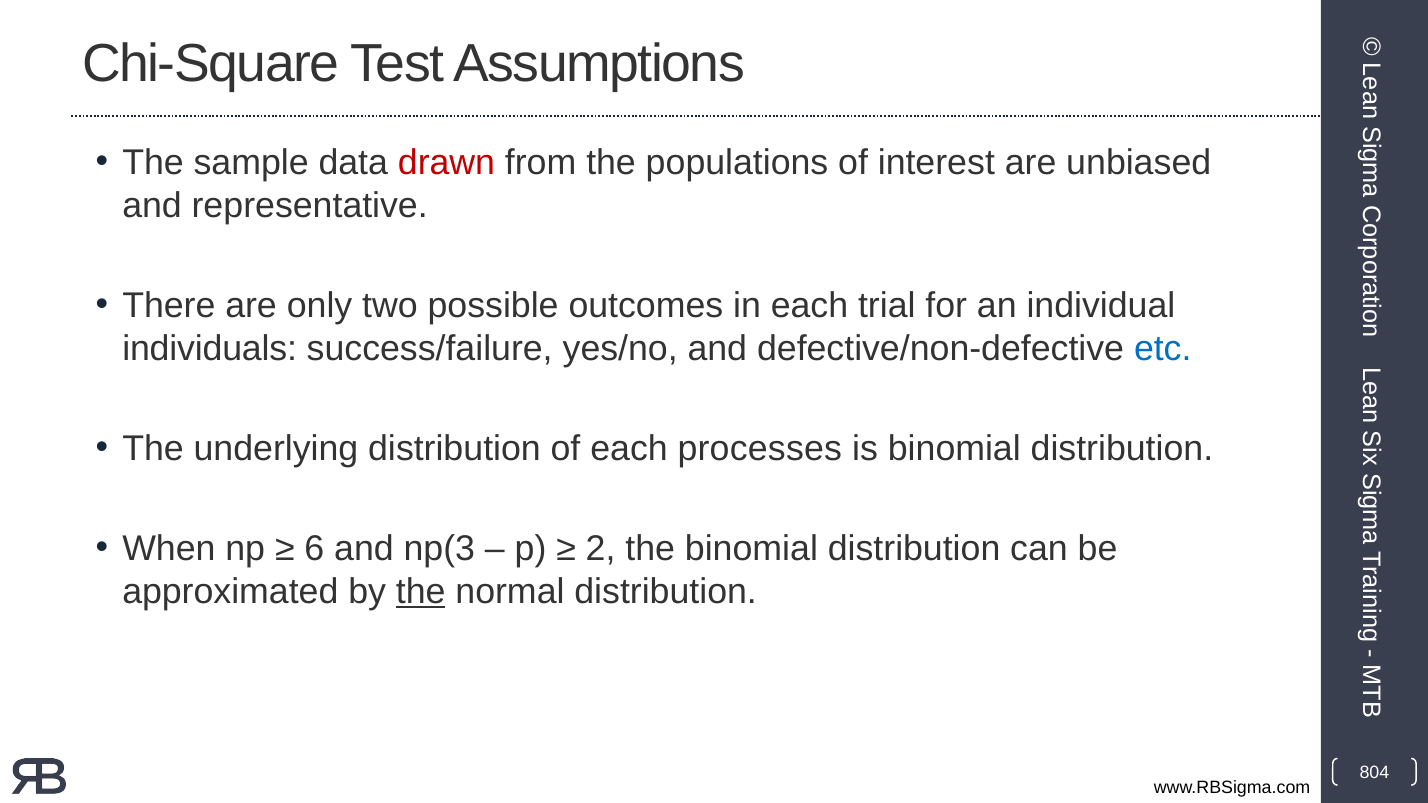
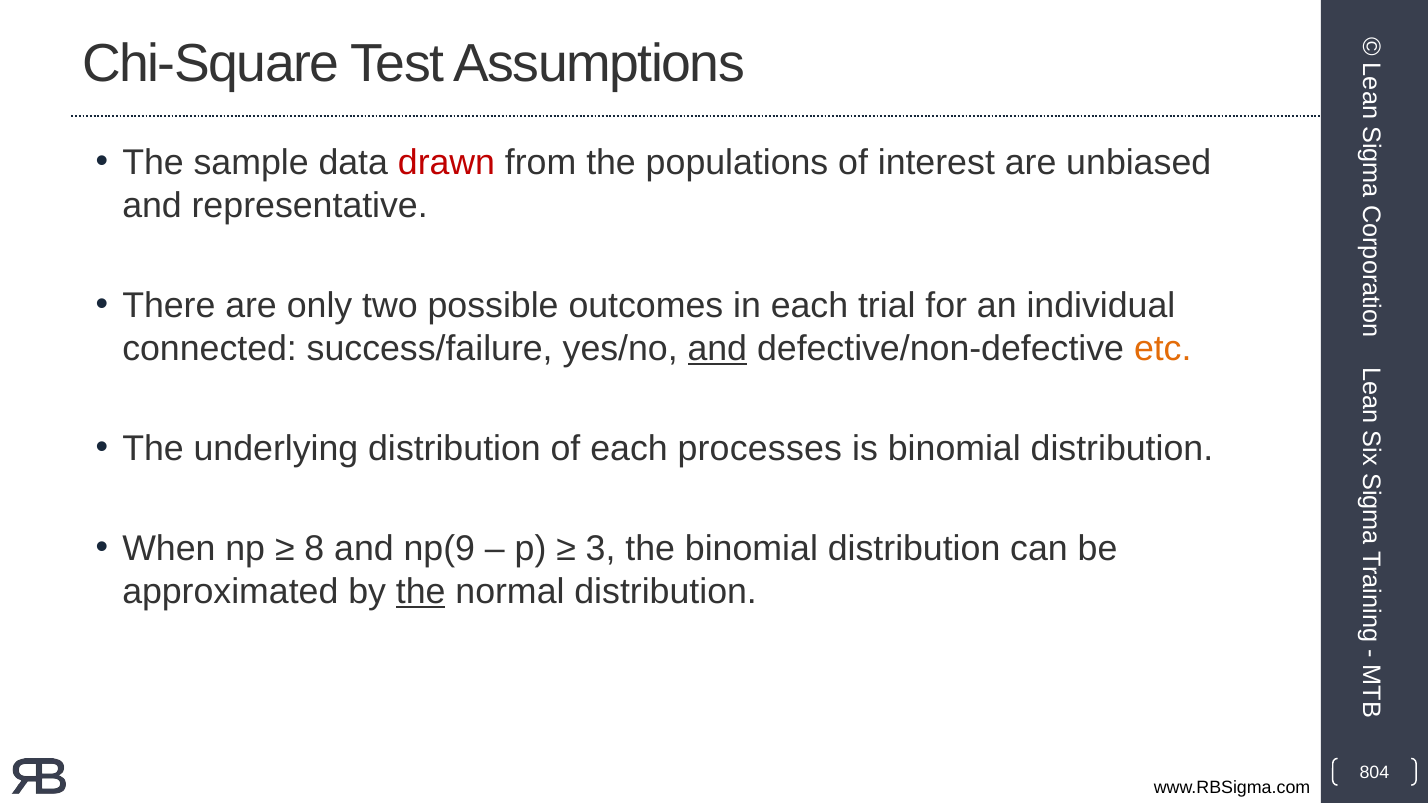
individuals: individuals -> connected
and at (717, 349) underline: none -> present
etc colour: blue -> orange
6: 6 -> 8
np(3: np(3 -> np(9
2: 2 -> 3
